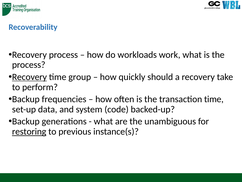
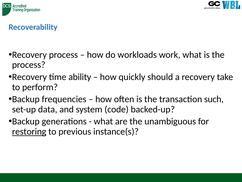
Recovery at (29, 77) underline: present -> none
group: group -> ability
transaction time: time -> such
